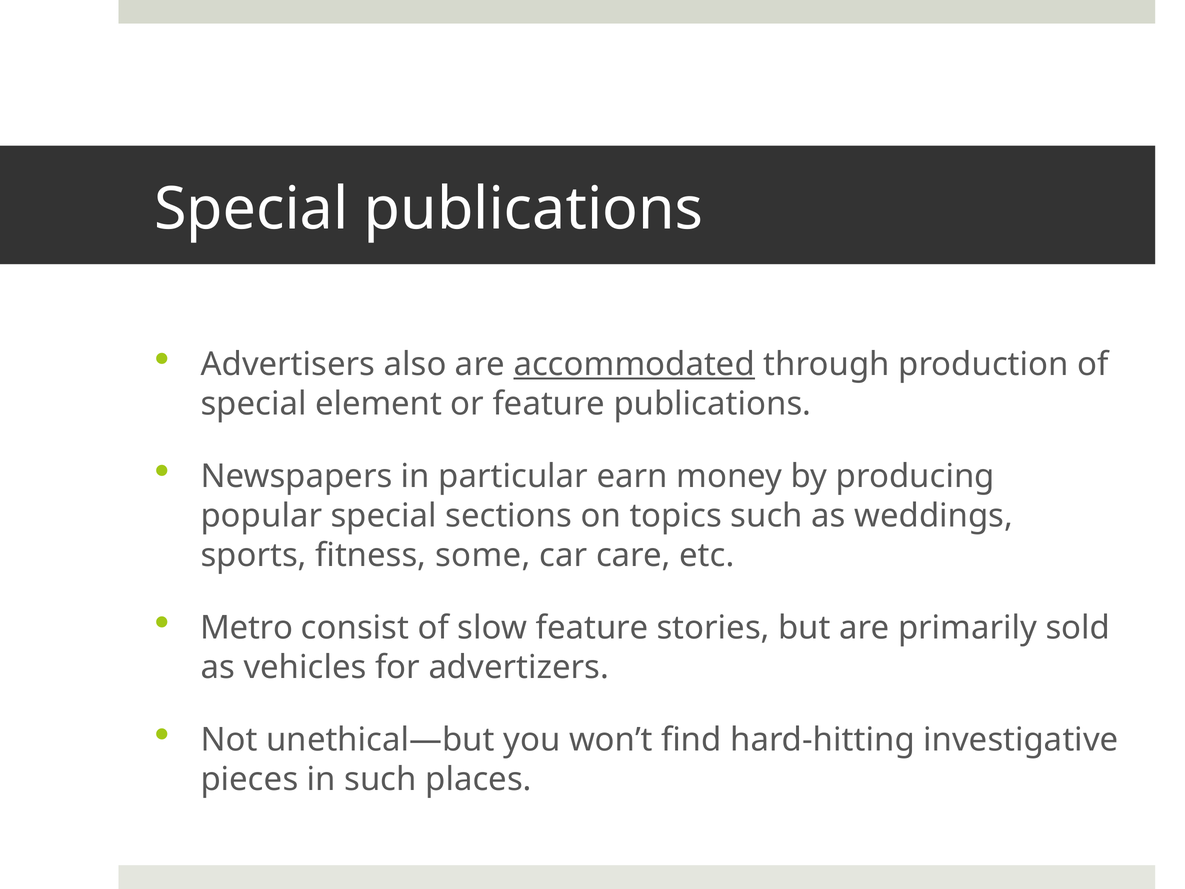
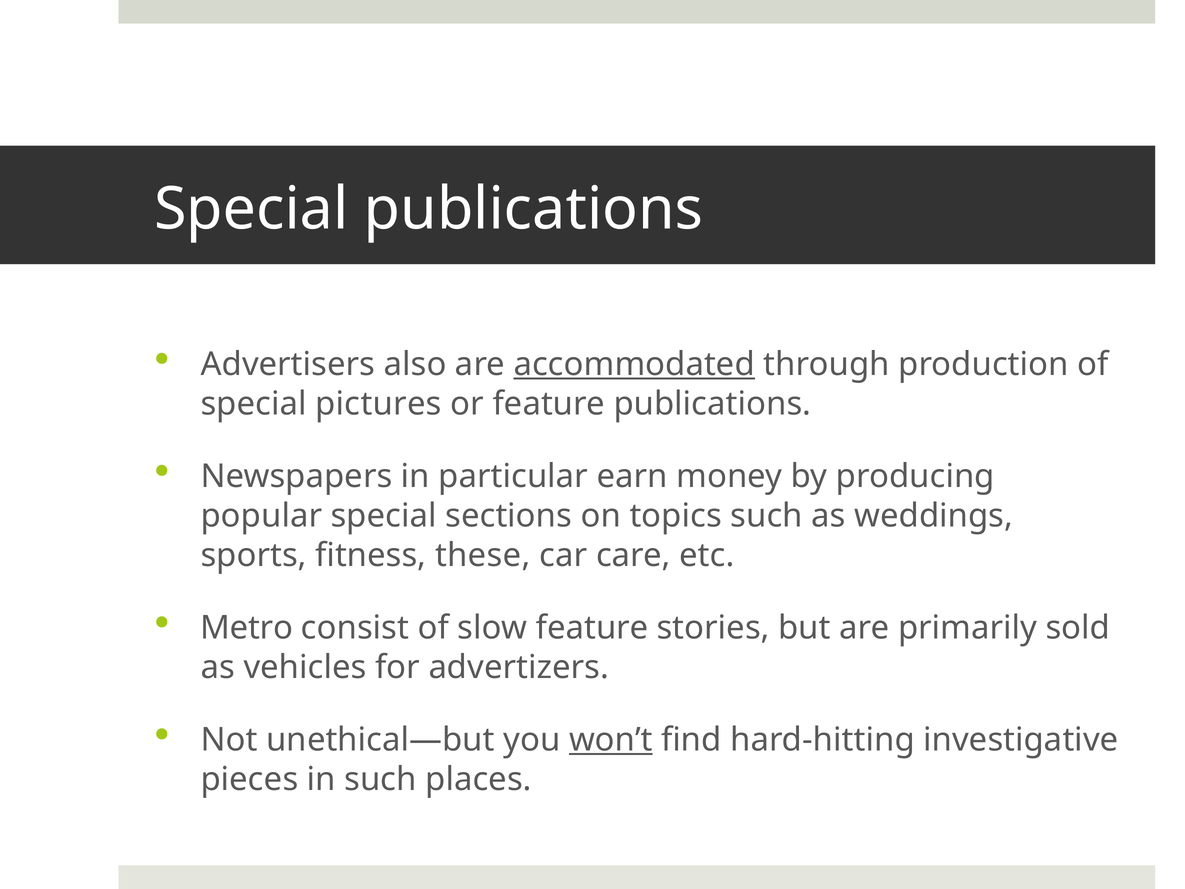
element: element -> pictures
some: some -> these
won’t underline: none -> present
